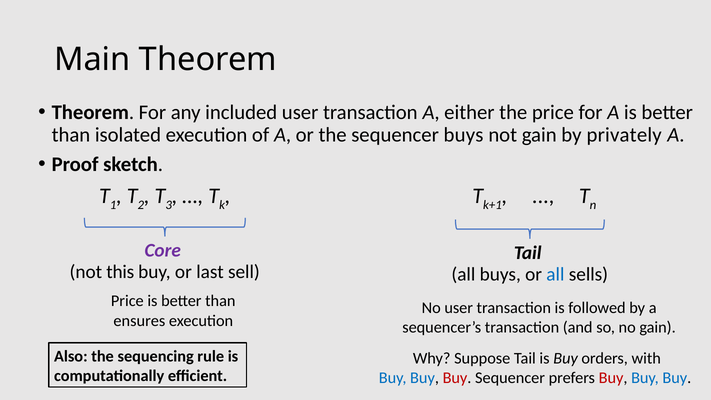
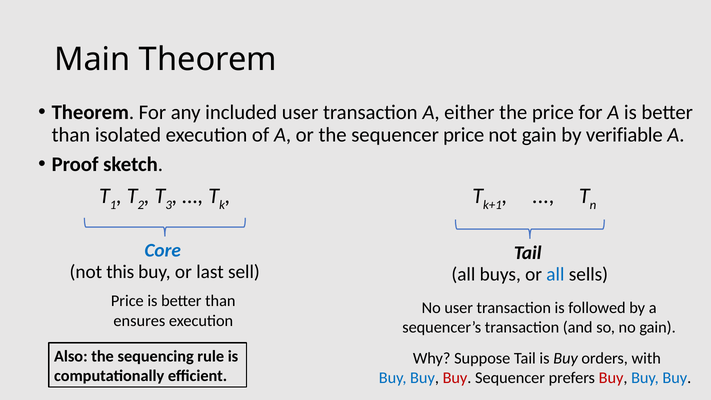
sequencer buys: buys -> price
privately: privately -> verifiable
Core colour: purple -> blue
